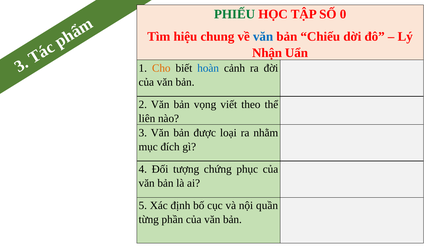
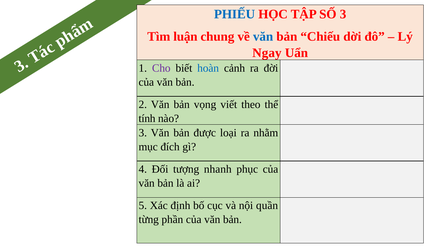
PHIẾU colour: green -> blue
SỐ 0: 0 -> 3
hiệu: hiệu -> luận
Nhận: Nhận -> Ngay
Cho colour: orange -> purple
liên: liên -> tính
chứng: chứng -> nhanh
